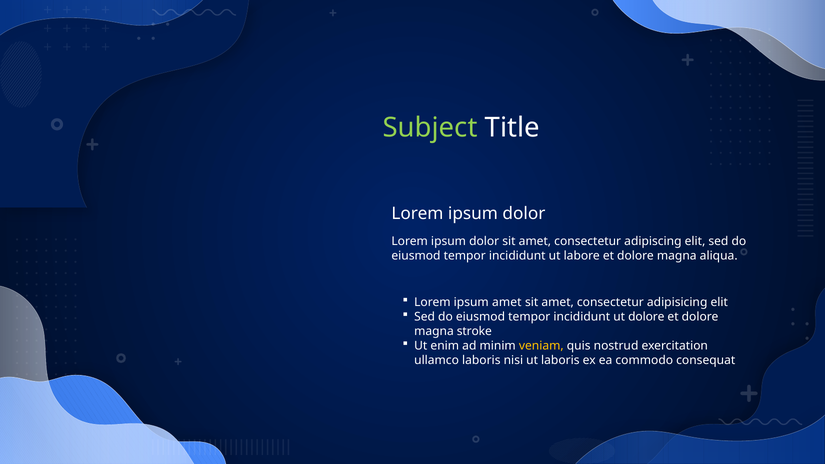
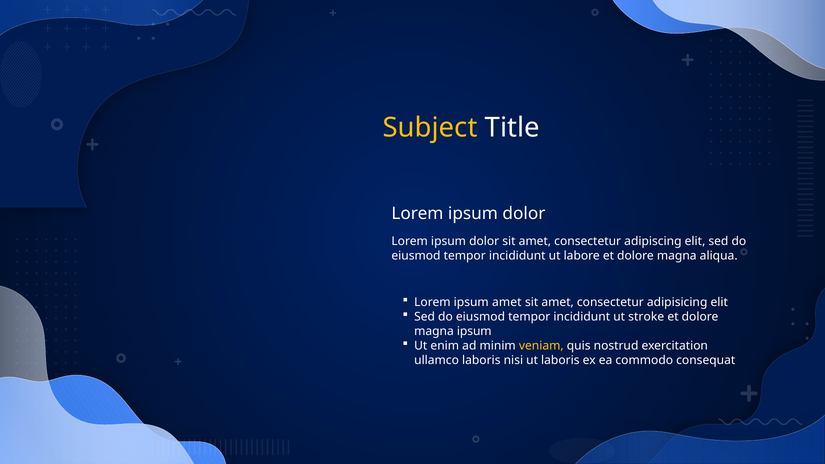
Subject colour: light green -> yellow
ut dolore: dolore -> stroke
magna stroke: stroke -> ipsum
